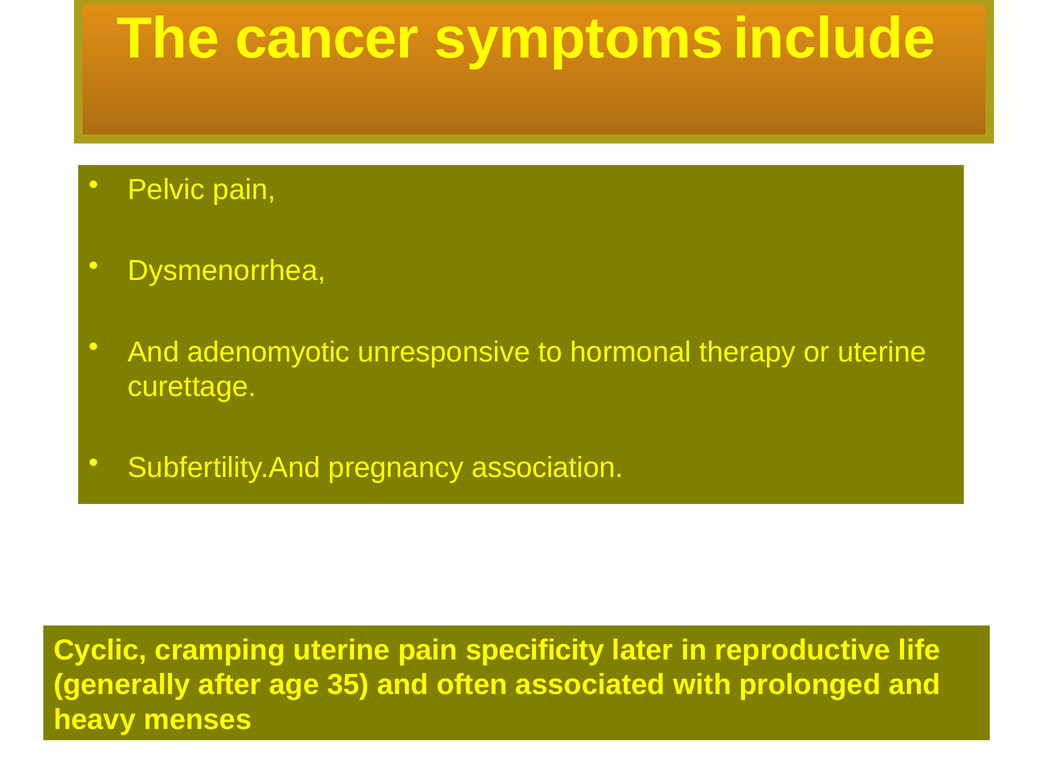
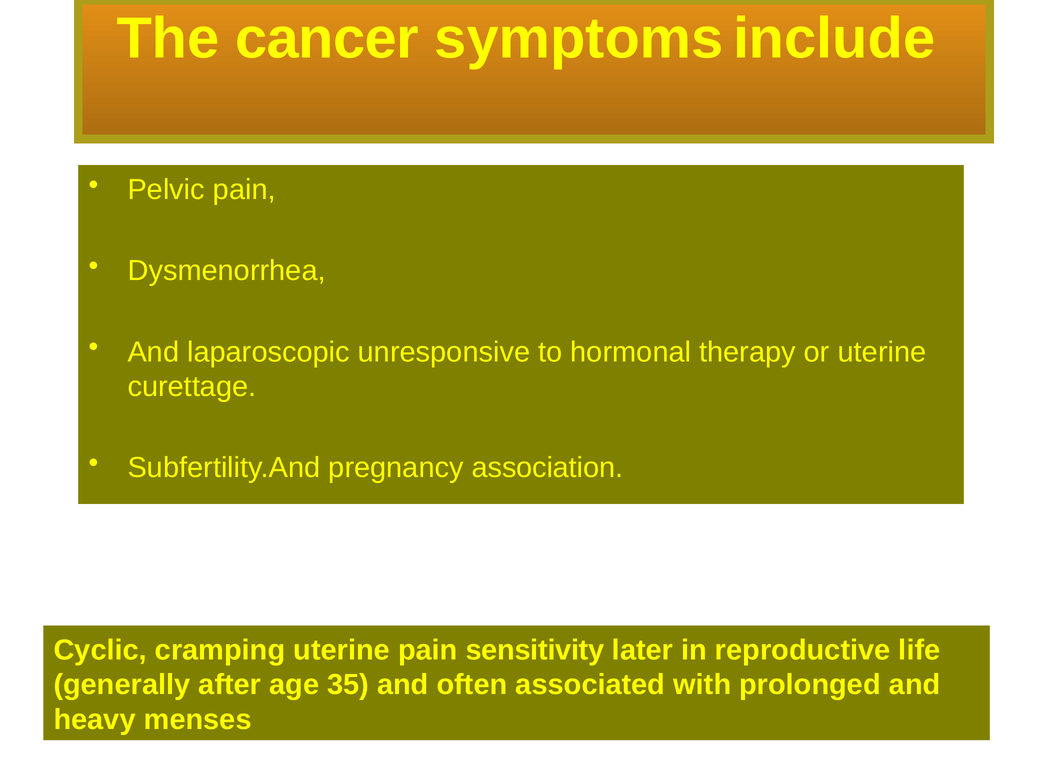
adenomyotic: adenomyotic -> laparoscopic
specificity: specificity -> sensitivity
